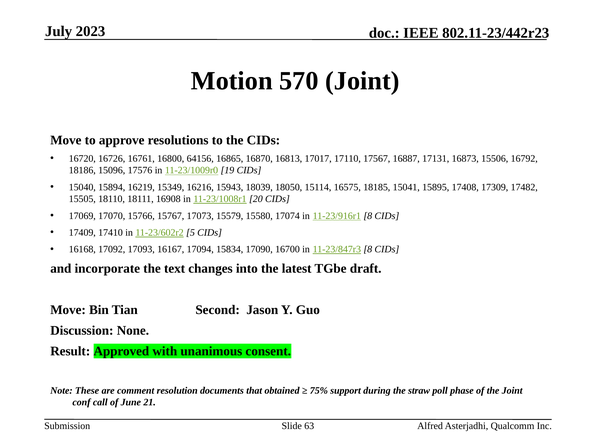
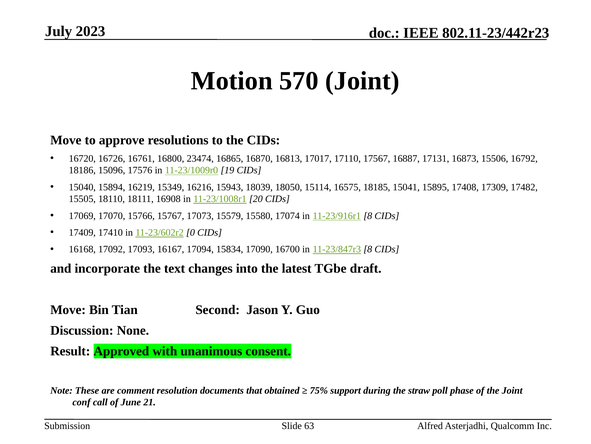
64156: 64156 -> 23474
5: 5 -> 0
